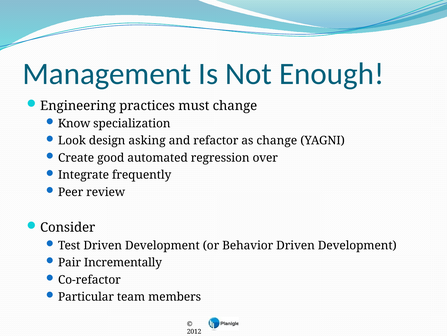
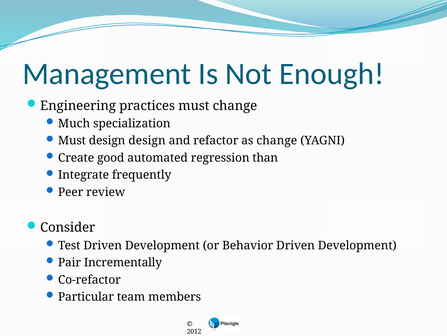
Know: Know -> Much
Look at (72, 140): Look -> Must
design asking: asking -> design
over: over -> than
